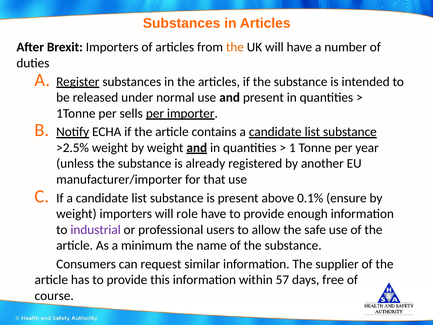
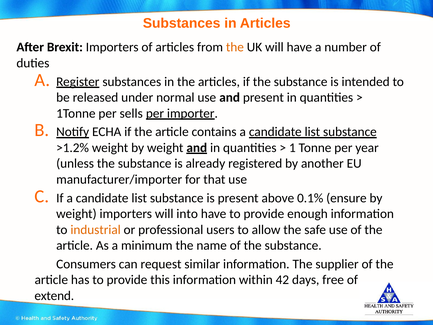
>2.5%: >2.5% -> >1.2%
role: role -> into
industrial colour: purple -> orange
57: 57 -> 42
course: course -> extend
